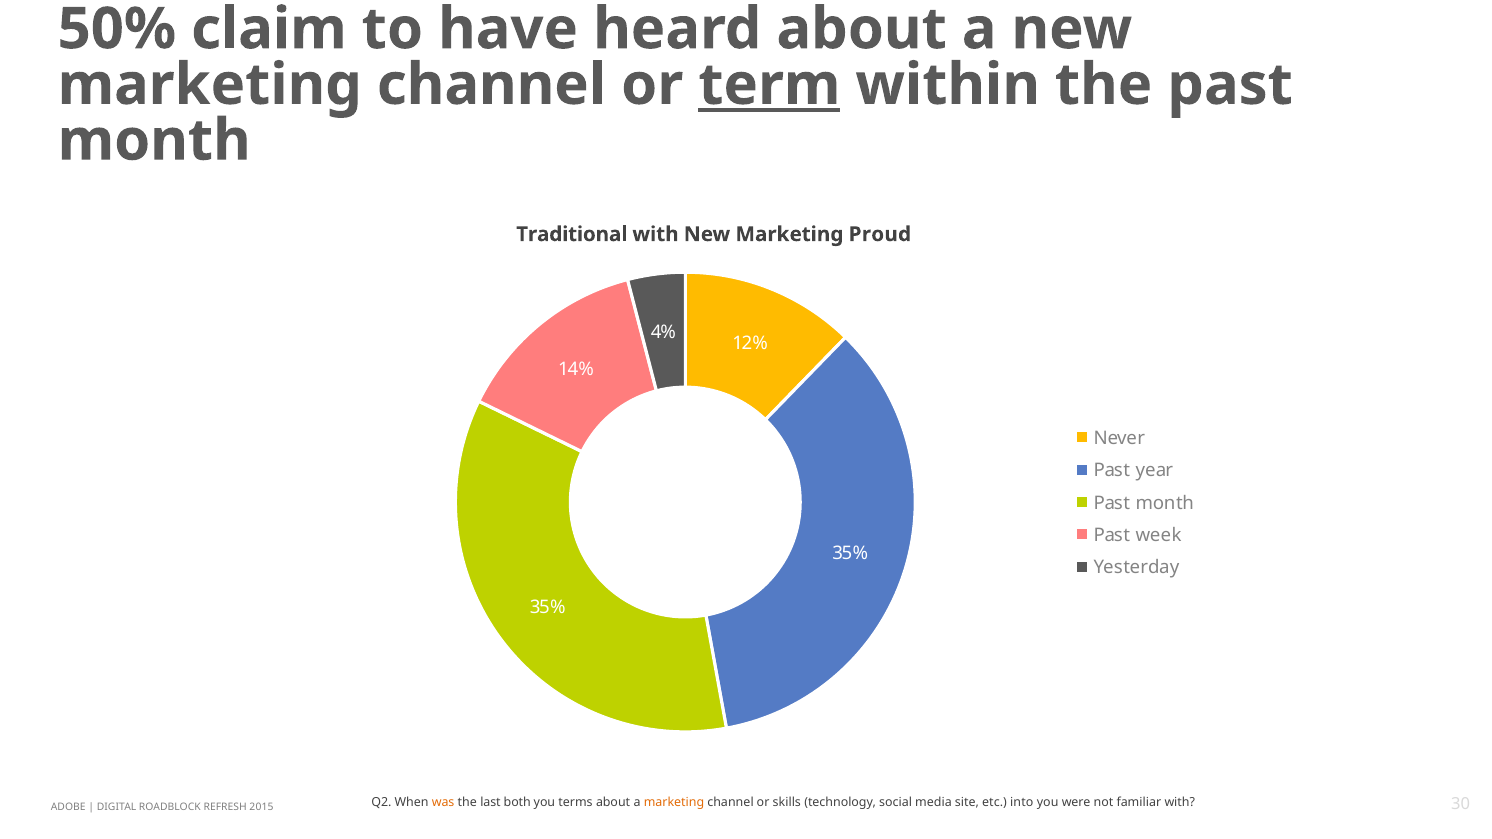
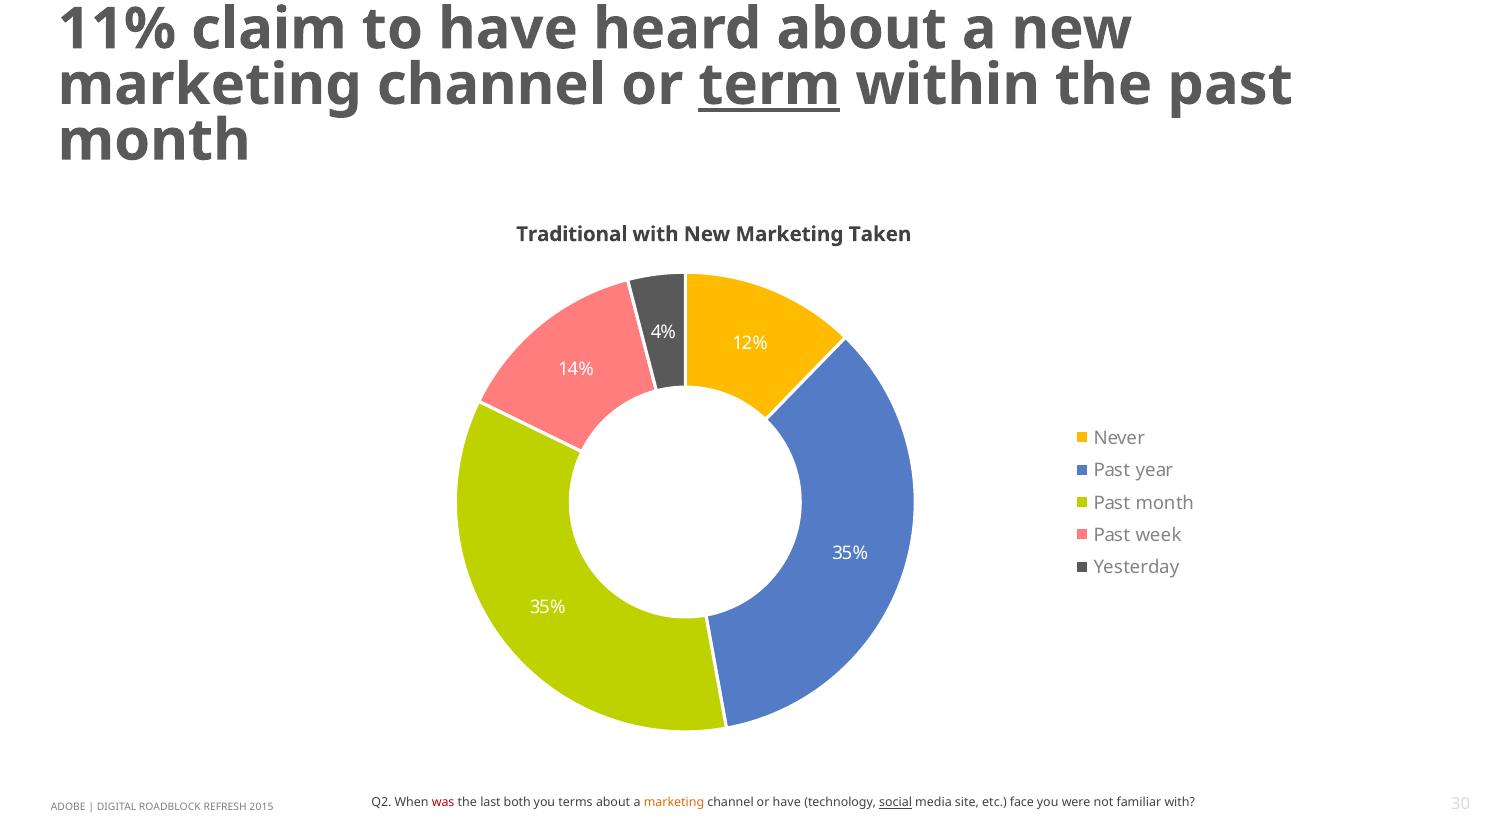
50%: 50% -> 11%
Proud: Proud -> Taken
was colour: orange -> red
or skills: skills -> have
social underline: none -> present
into: into -> face
